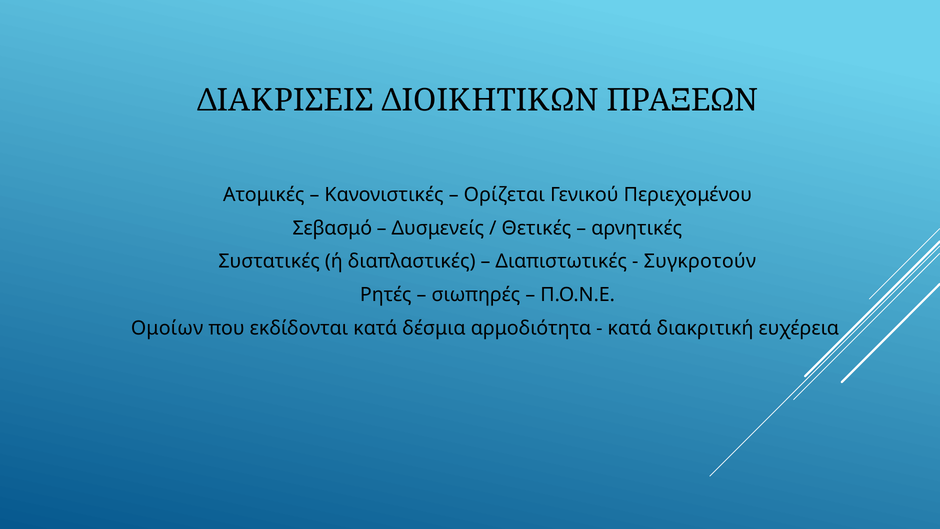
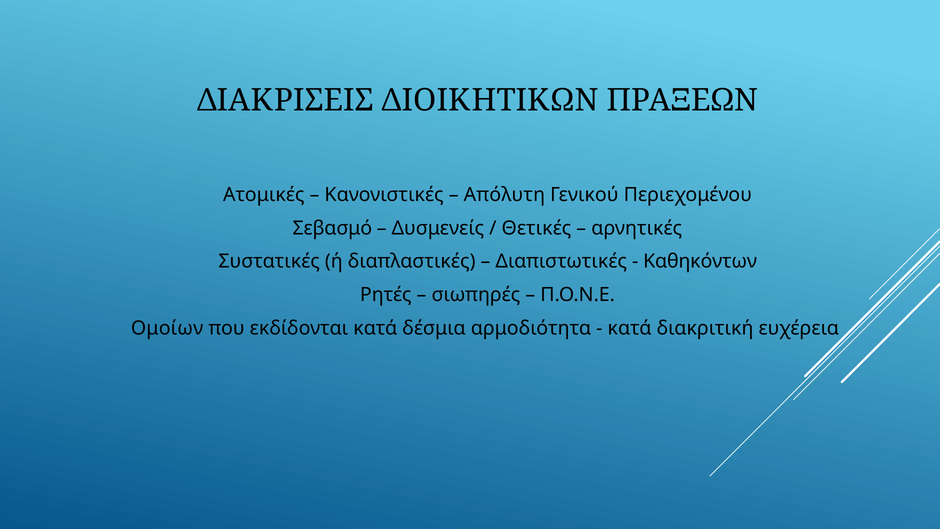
Ορίζεται: Ορίζεται -> Απόλυτη
Συγκροτούν: Συγκροτούν -> Καθηκόντων
